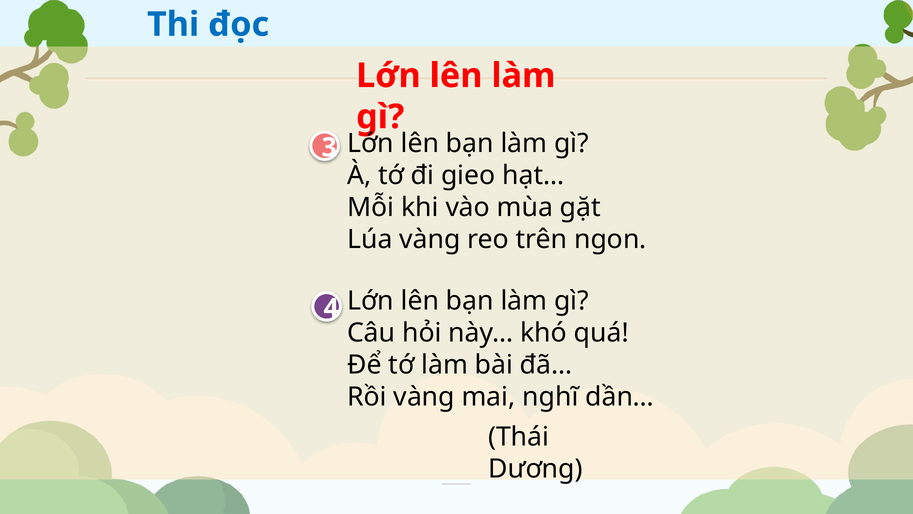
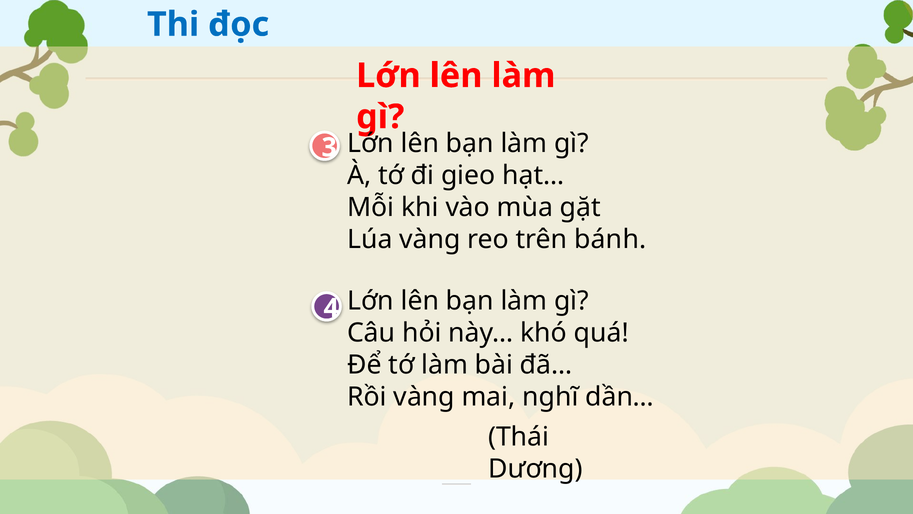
ngon: ngon -> bánh
